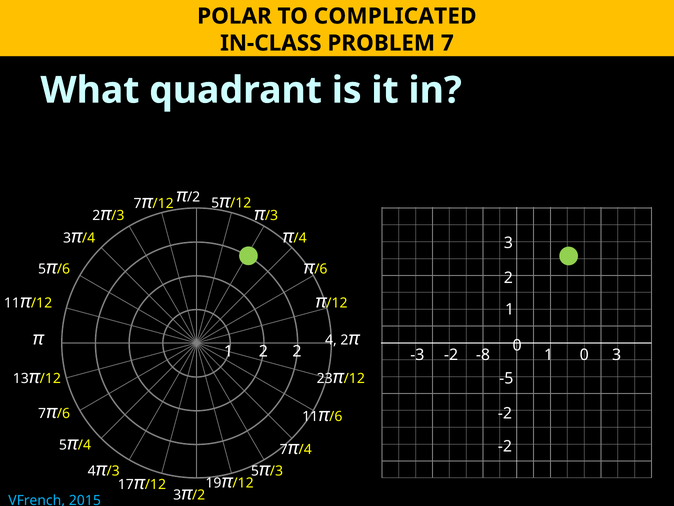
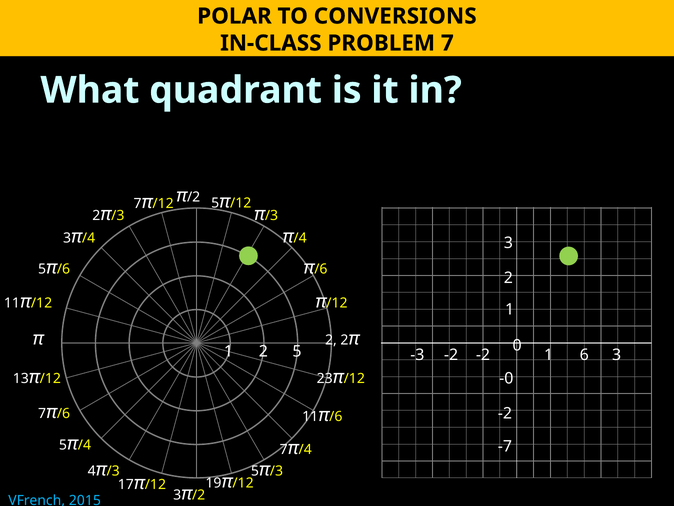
COMPLICATED: COMPLICATED -> CONVERSIONS
4 at (331, 340): 4 -> 2
2 2: 2 -> 5
-8 at (483, 355): -8 -> -2
1 0: 0 -> 6
-5: -5 -> -0
-2 at (505, 446): -2 -> -7
